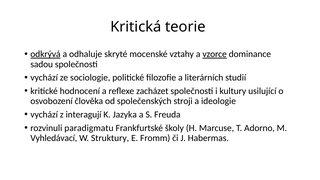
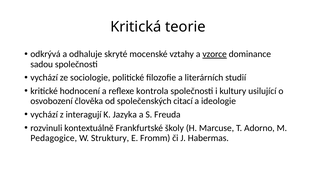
odkrývá underline: present -> none
zacházet: zacházet -> kontrola
stroji: stroji -> citací
paradigmatu: paradigmatu -> kontextuálně
Vyhledávací: Vyhledávací -> Pedagogice
